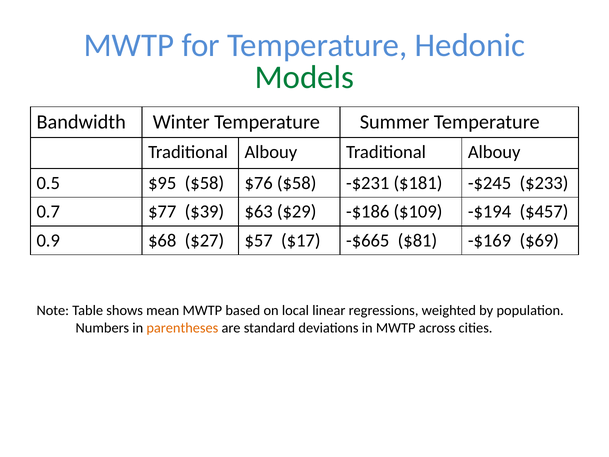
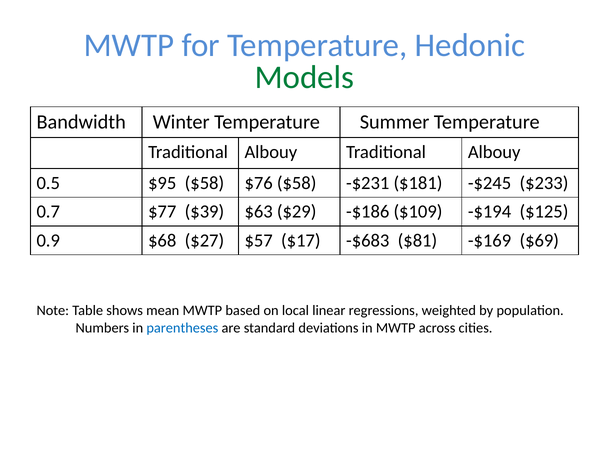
$457: $457 -> $125
-$665: -$665 -> -$683
parentheses colour: orange -> blue
